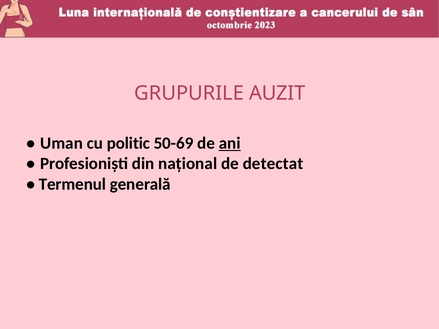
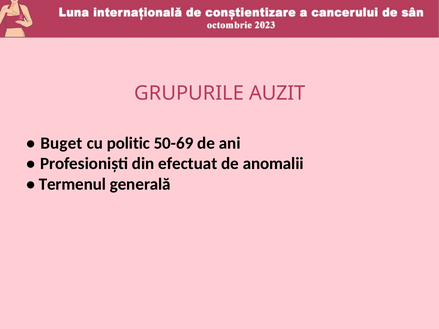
Uman: Uman -> Buget
ani underline: present -> none
național: național -> efectuat
detectat: detectat -> anomalii
